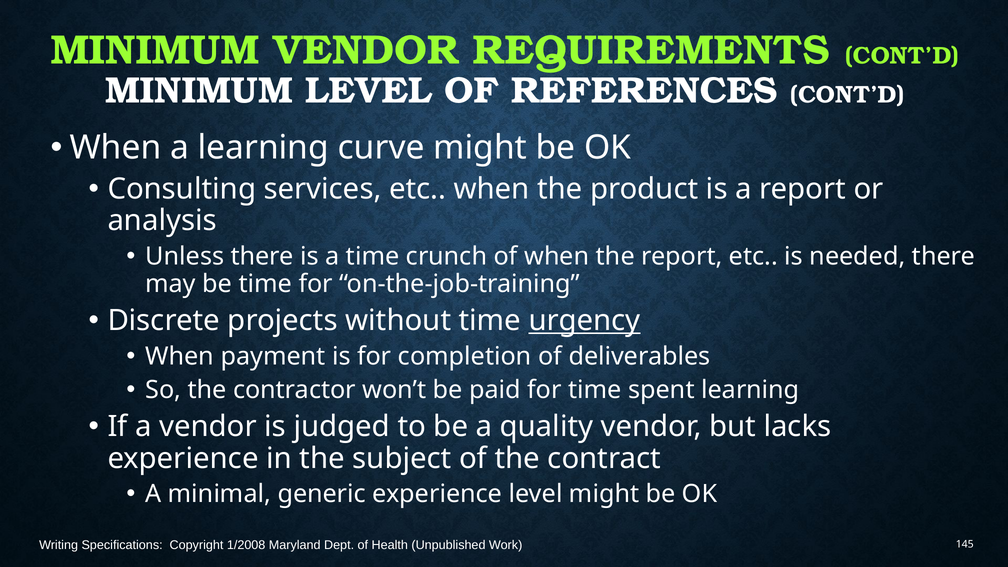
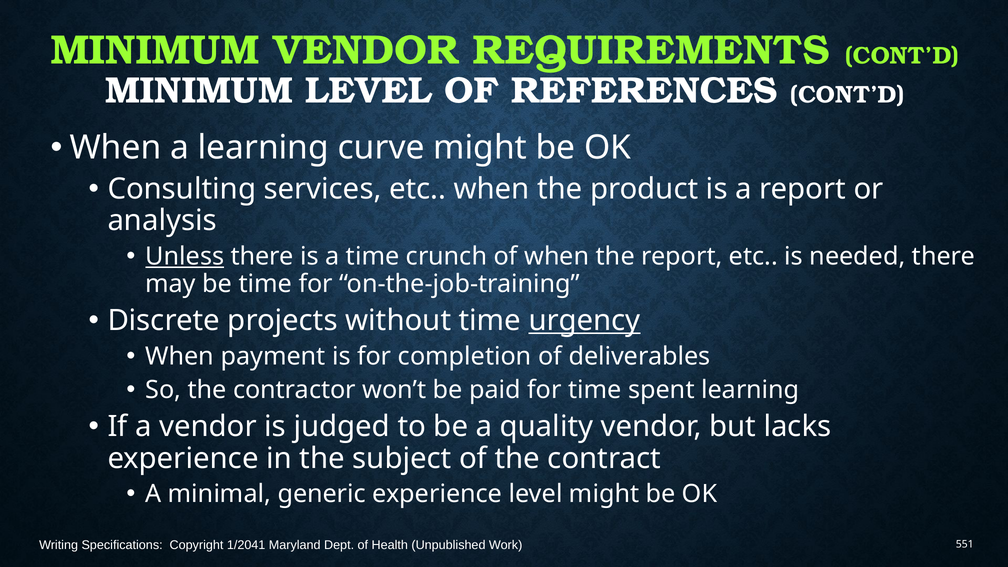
Unless underline: none -> present
1/2008: 1/2008 -> 1/2041
145: 145 -> 551
